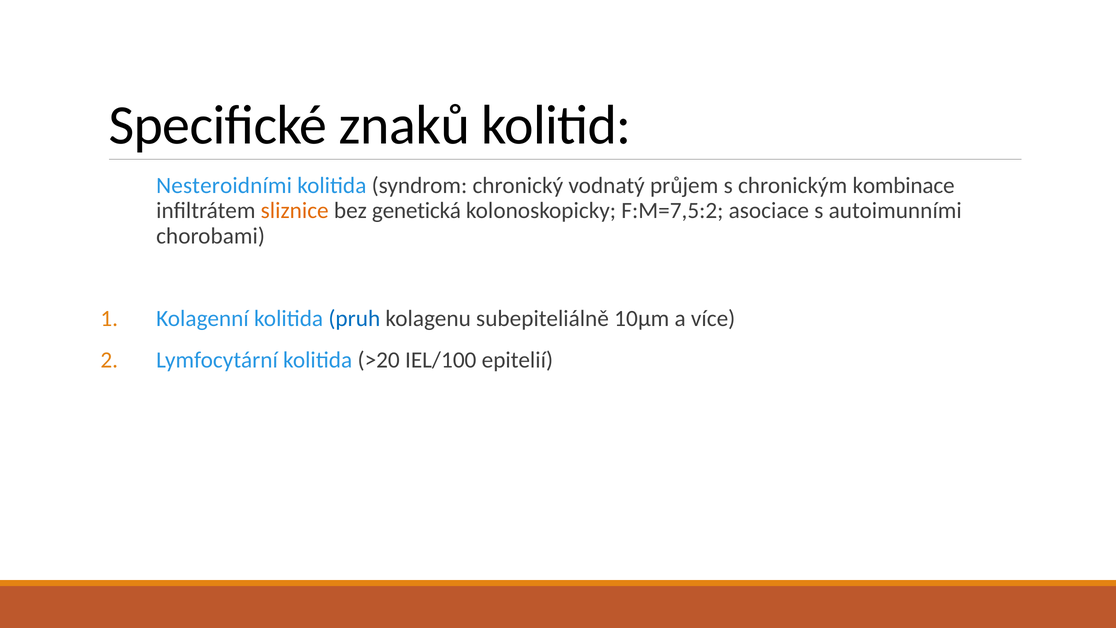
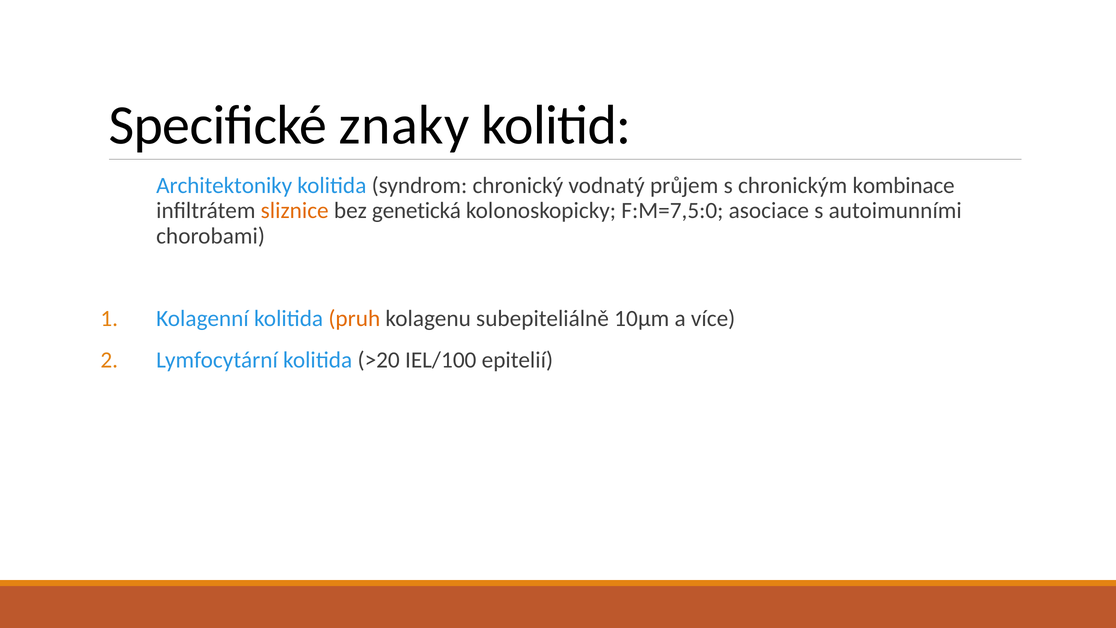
znaků: znaků -> znaky
Nesteroidními: Nesteroidními -> Architektoniky
F:M=7,5:2: F:M=7,5:2 -> F:M=7,5:0
pruh colour: blue -> orange
